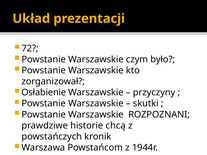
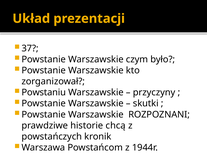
72: 72 -> 37
Osłabienie: Osłabienie -> Powstaniu
